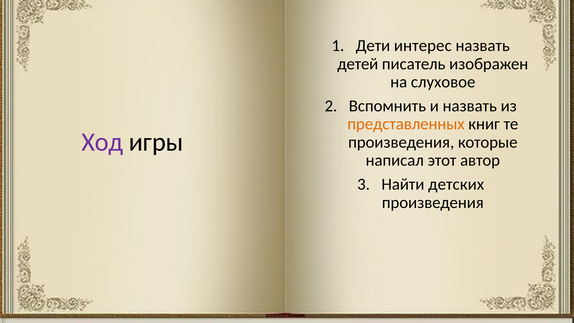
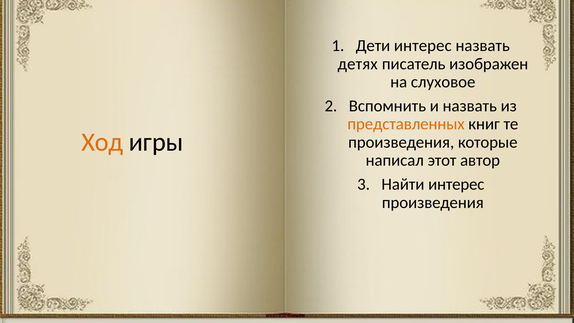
детей: детей -> детях
Ход colour: purple -> orange
Найти детских: детских -> интерес
